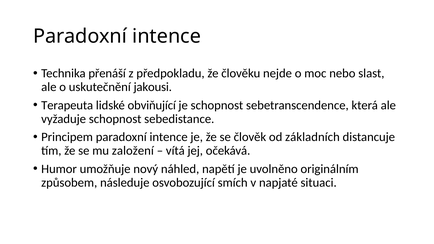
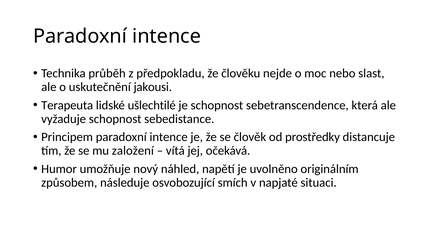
přenáší: přenáší -> průběh
obviňující: obviňující -> ušlechtilé
základních: základních -> prostředky
